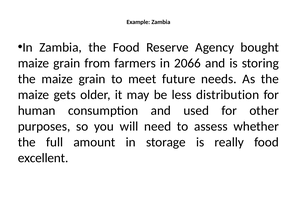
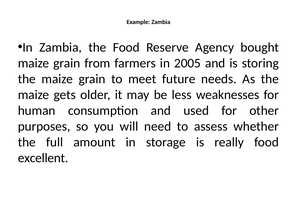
2066: 2066 -> 2005
distribution: distribution -> weaknesses
